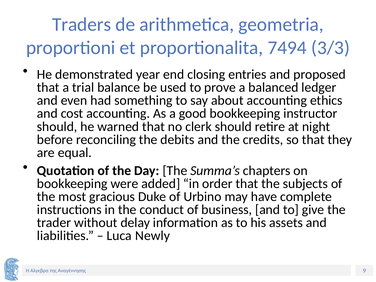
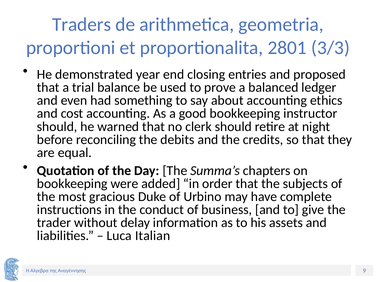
7494: 7494 -> 2801
Newly: Newly -> Italian
